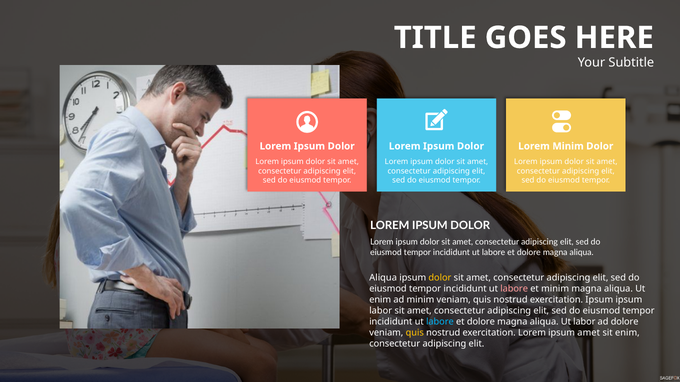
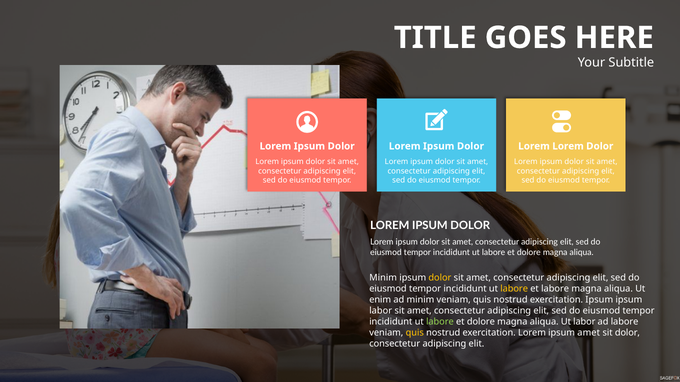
Lorem Minim: Minim -> Lorem
Aliqua at (383, 278): Aliqua -> Minim
labore at (514, 289) colour: pink -> yellow
et minim: minim -> labore
labore at (440, 322) colour: light blue -> light green
ad dolore: dolore -> labore
sit enim: enim -> dolor
